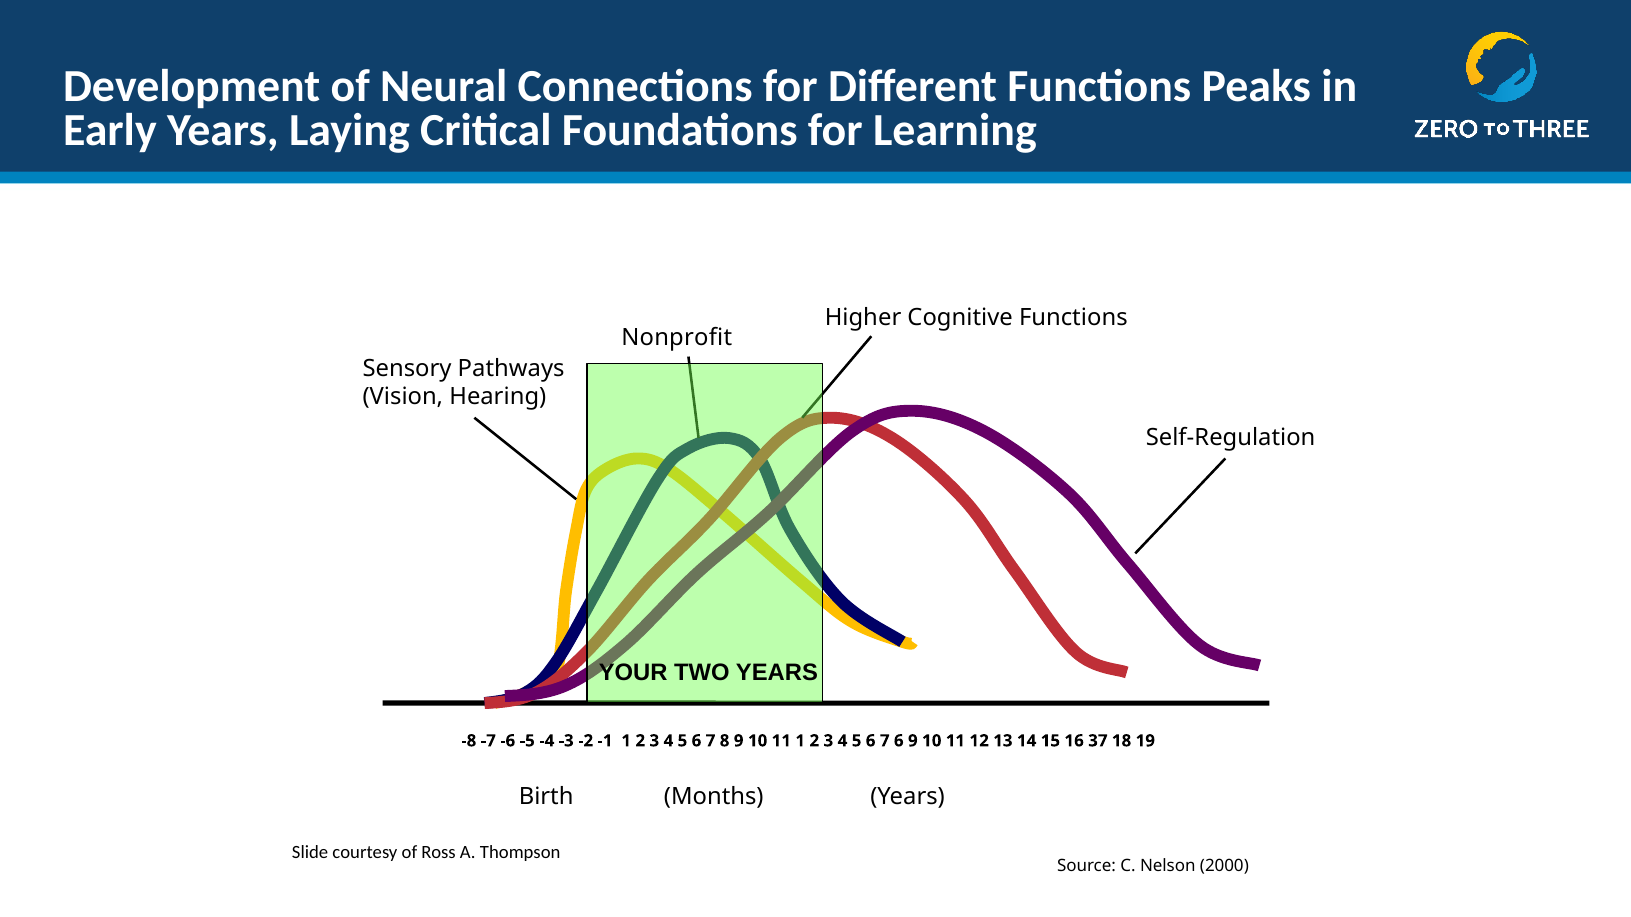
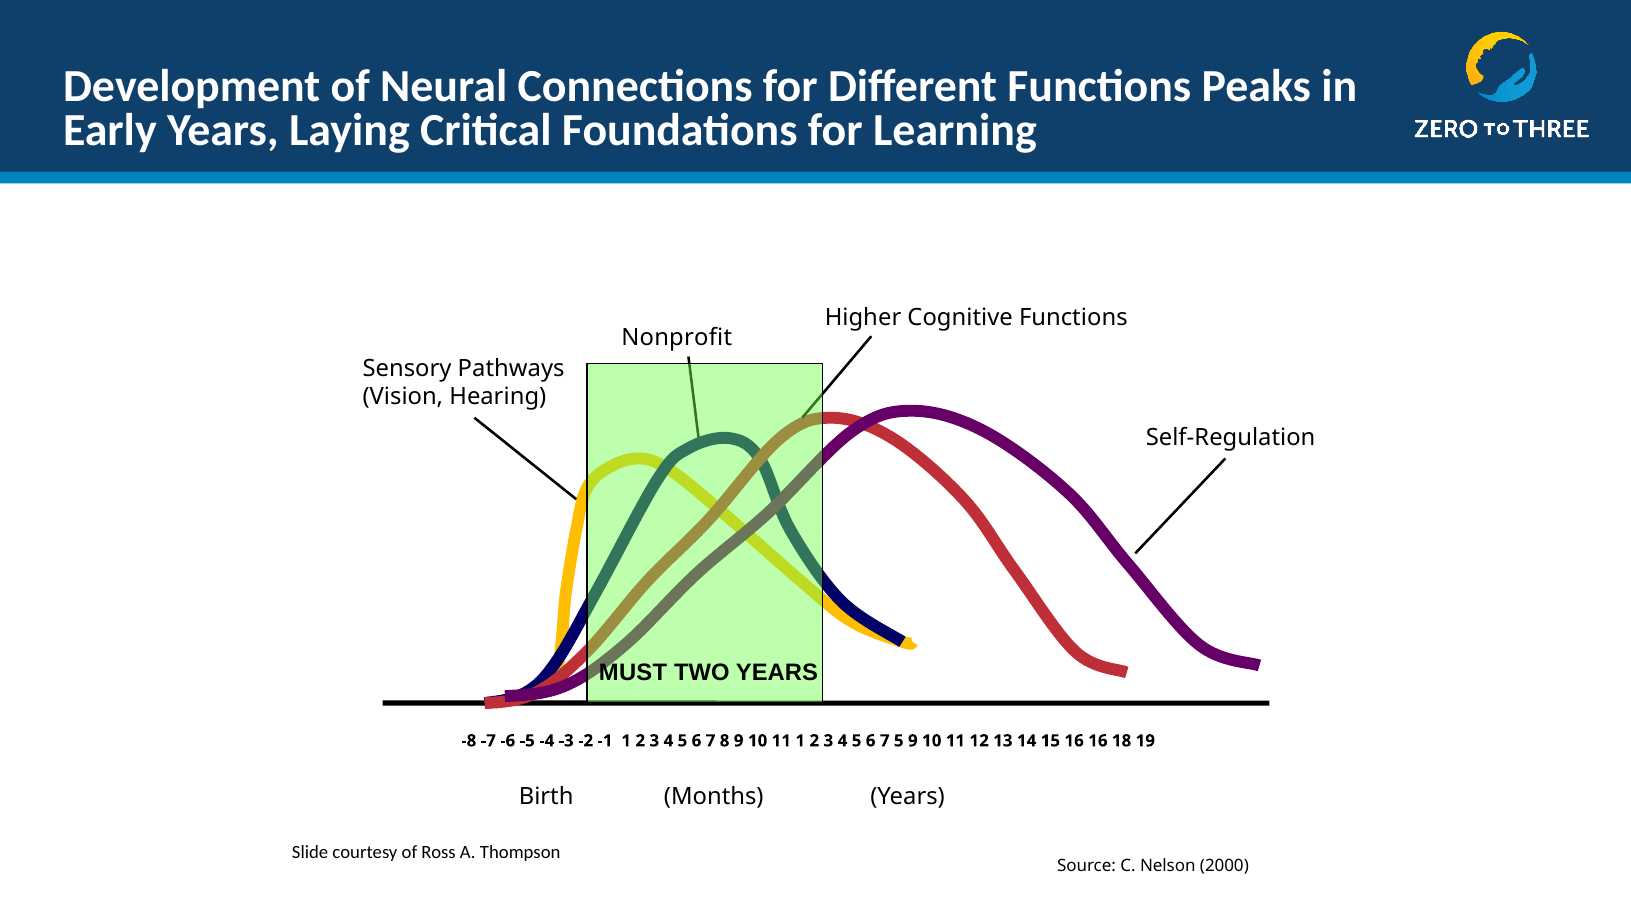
YOUR: YOUR -> MUST
7 6: 6 -> 5
16 37: 37 -> 16
